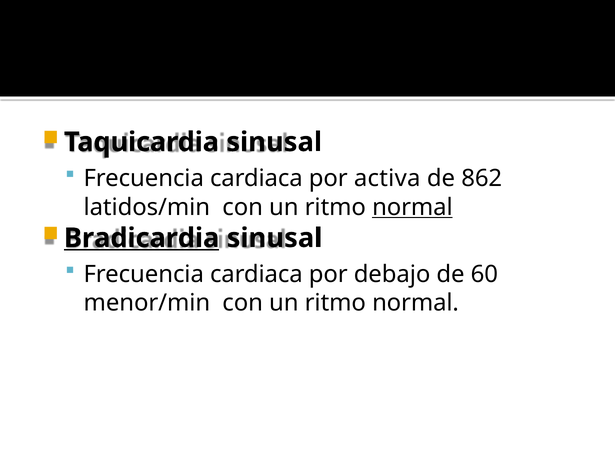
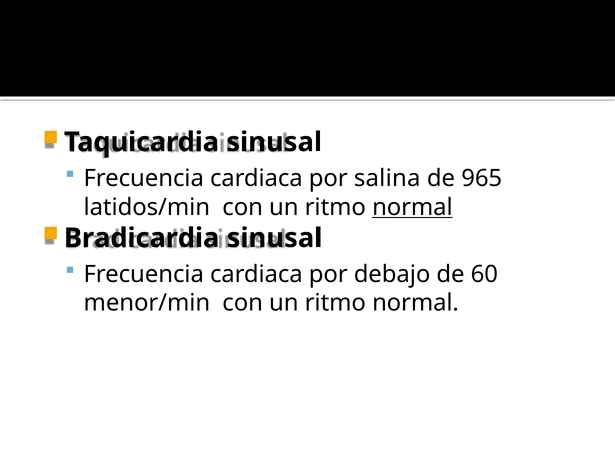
activa: activa -> salina
862: 862 -> 965
Bradicardia underline: present -> none
